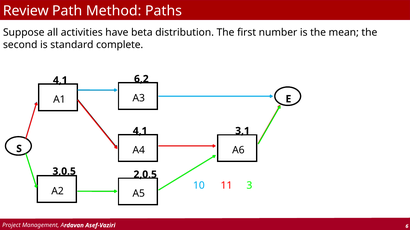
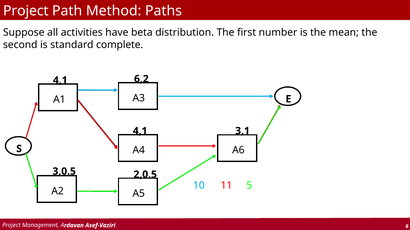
Review at (26, 11): Review -> Project
3: 3 -> 5
